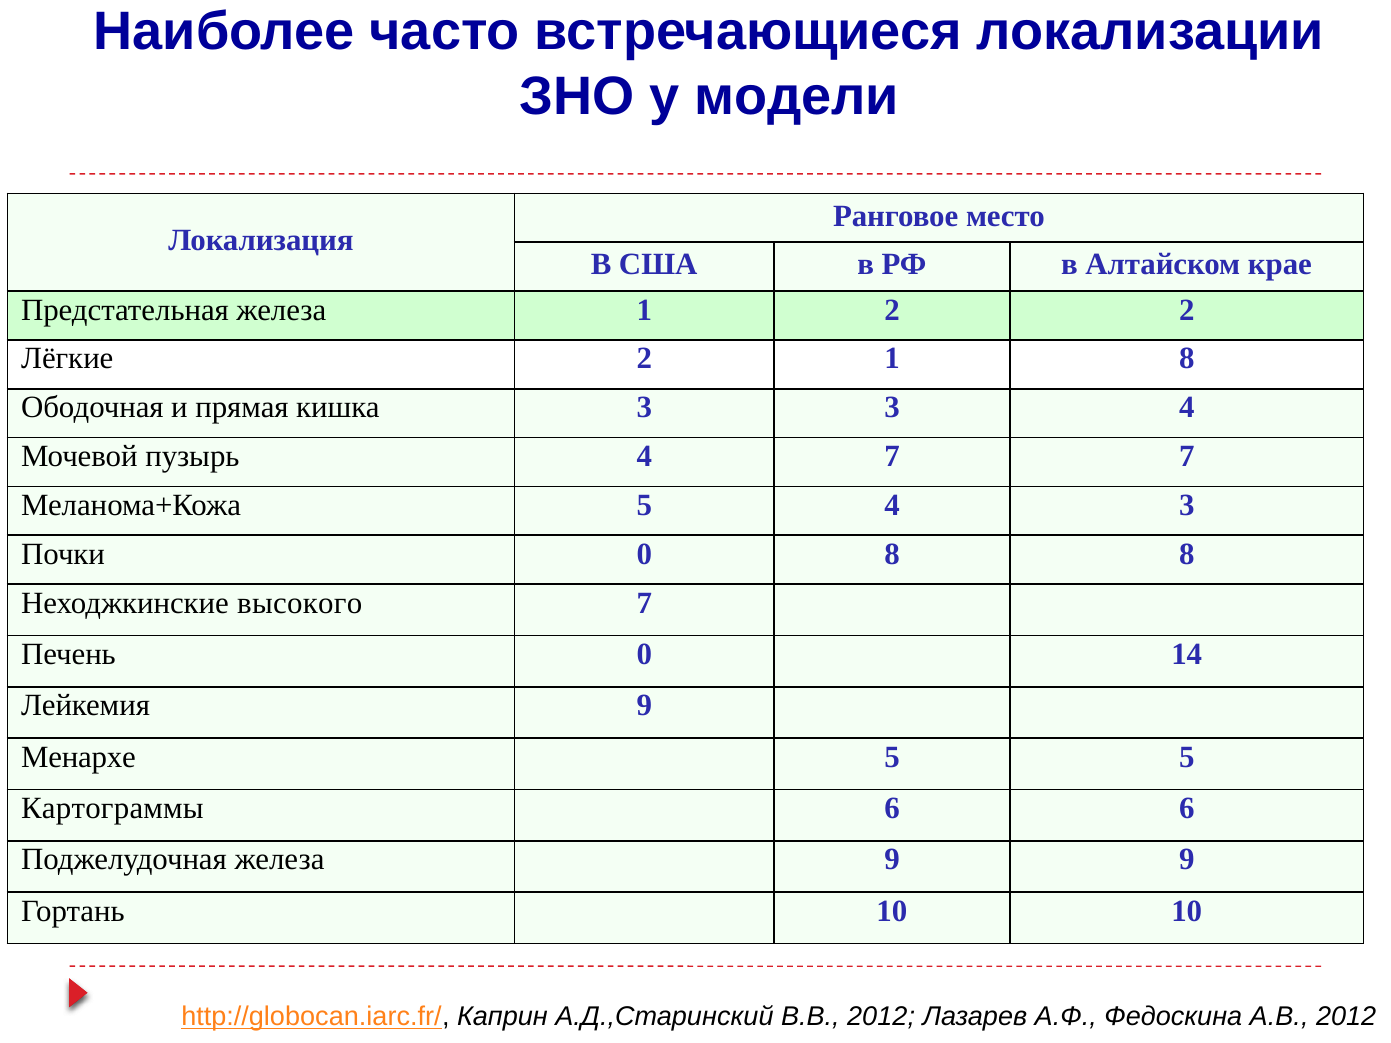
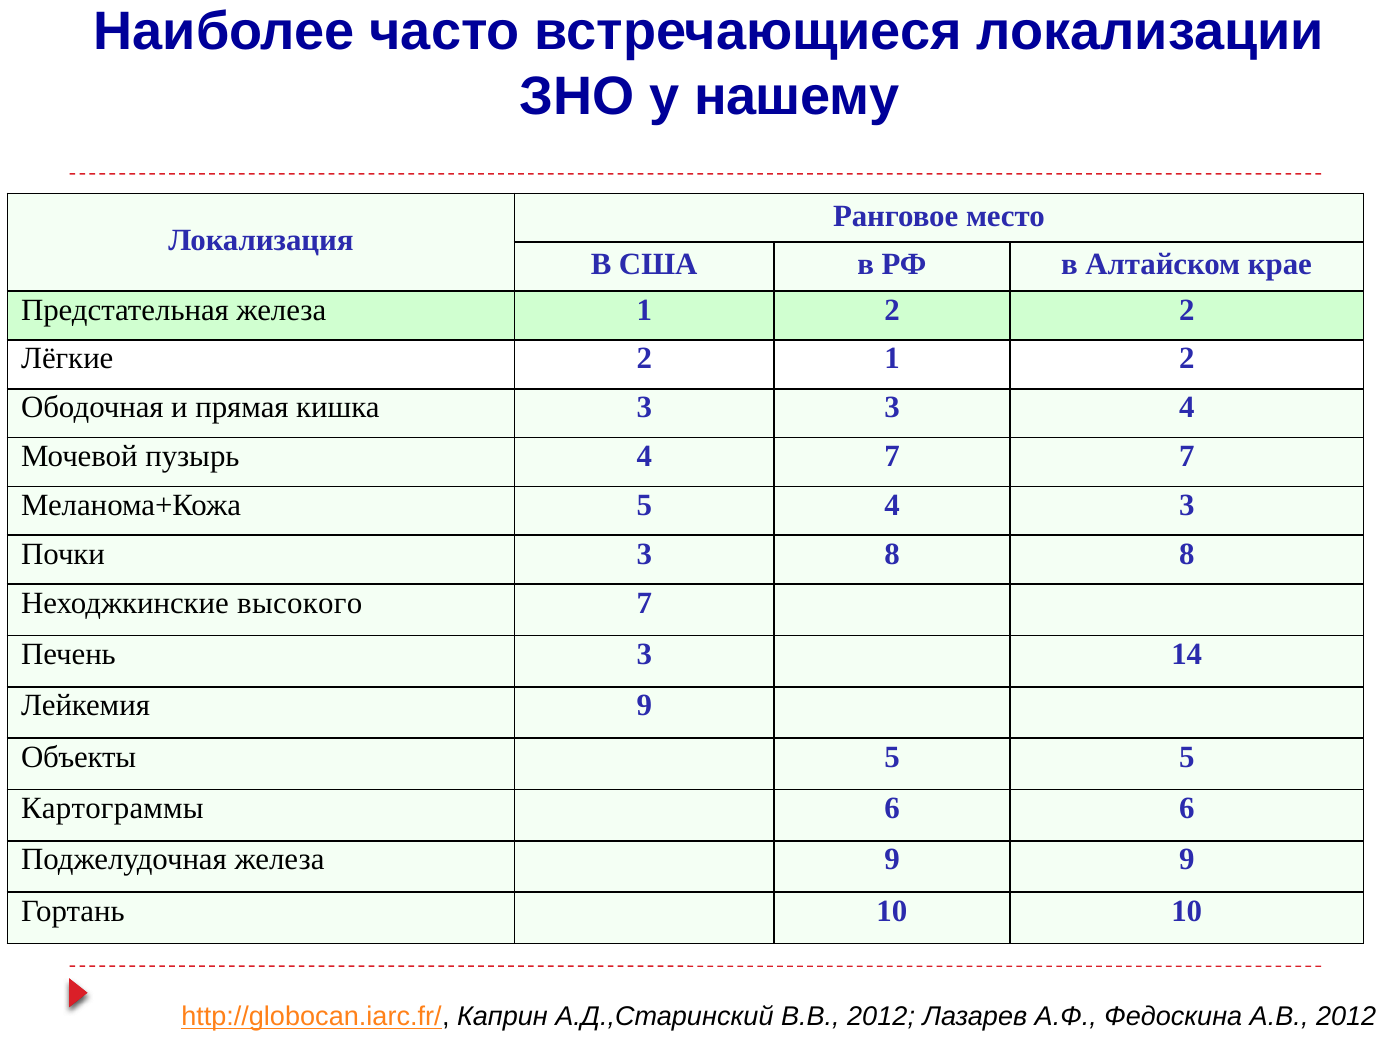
модели: модели -> нашему
2 1 8: 8 -> 2
Почки 0: 0 -> 3
Печень 0: 0 -> 3
Менархе: Менархе -> Объекты
